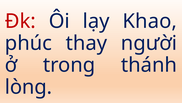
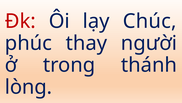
Khao: Khao -> Chúc
